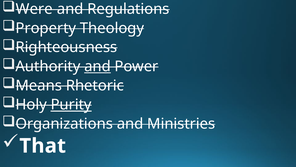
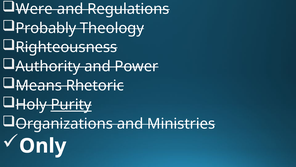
Property: Property -> Probably
and at (97, 66) underline: present -> none
That: That -> Only
